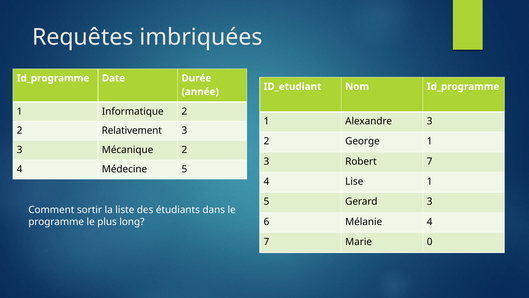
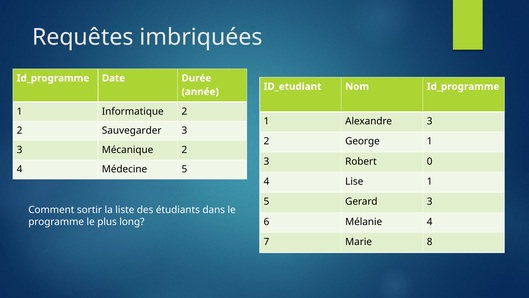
Relativement: Relativement -> Sauvegarder
Robert 7: 7 -> 0
0: 0 -> 8
